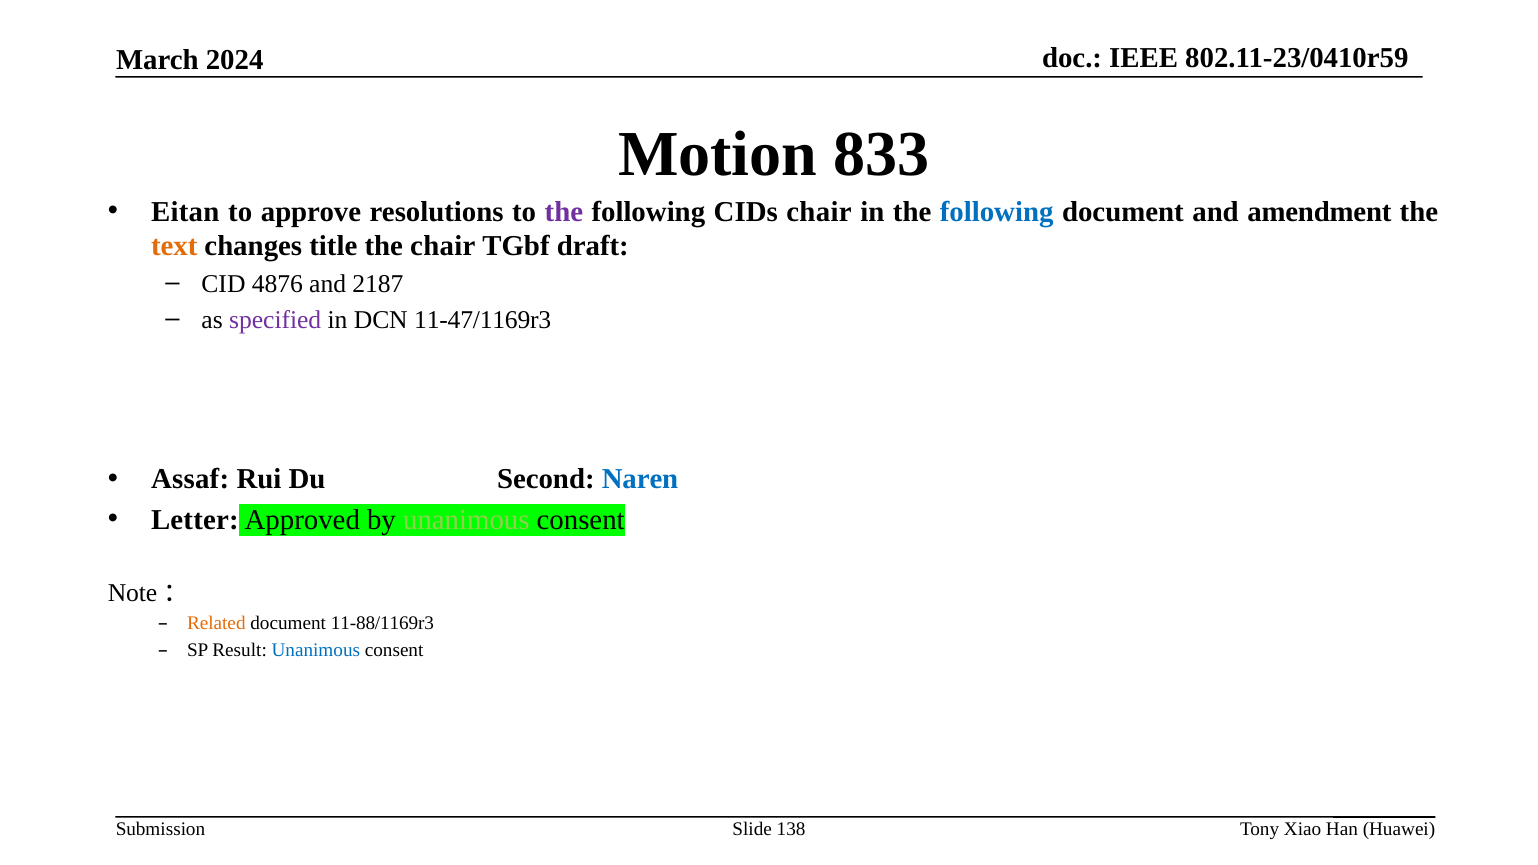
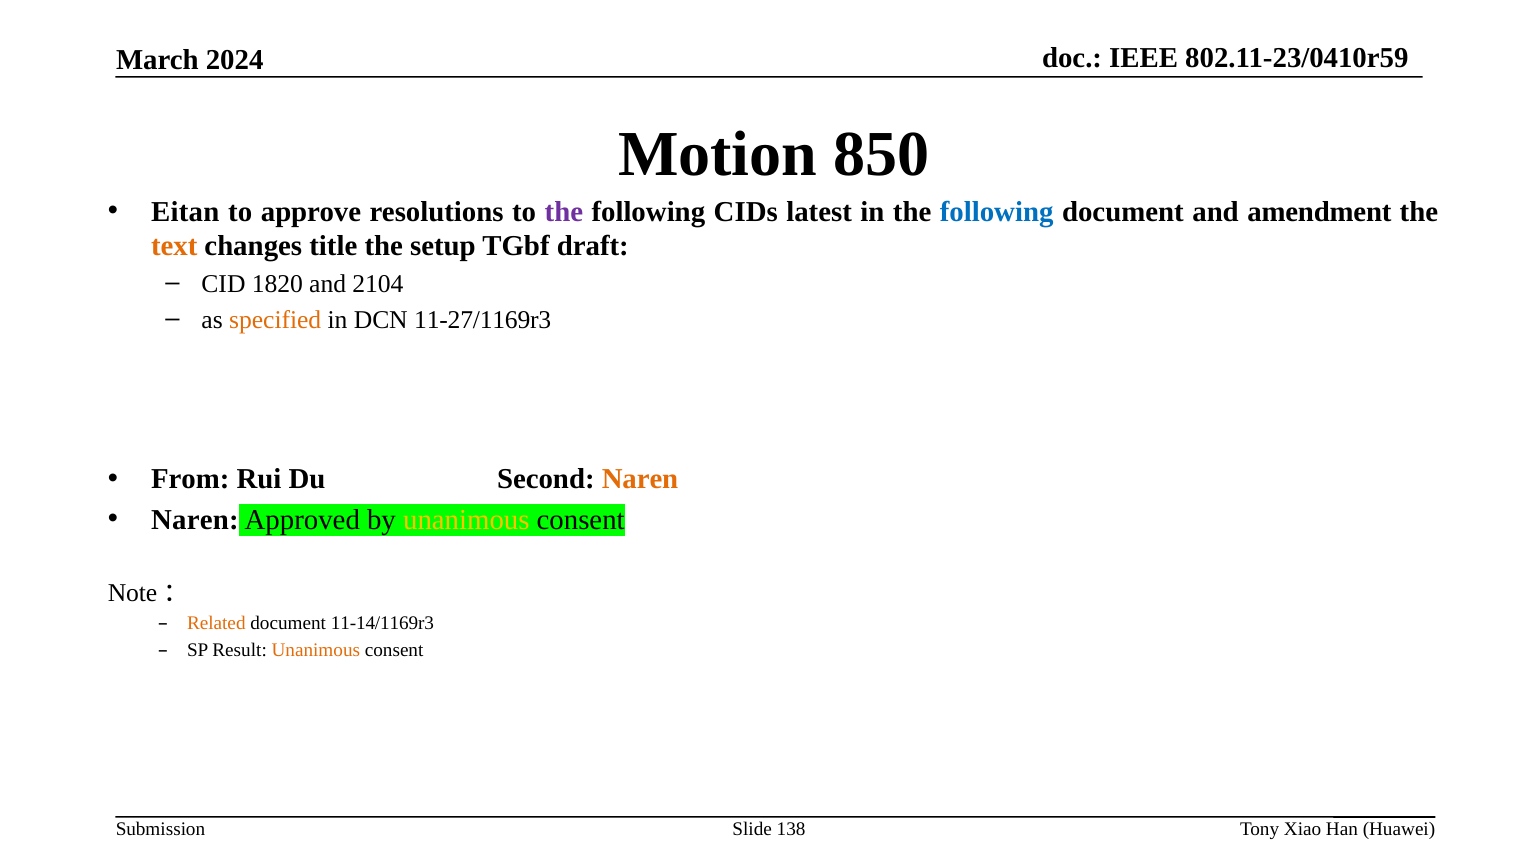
833: 833 -> 850
CIDs chair: chair -> latest
the chair: chair -> setup
4876: 4876 -> 1820
2187: 2187 -> 2104
specified colour: purple -> orange
11-47/1169r3: 11-47/1169r3 -> 11-27/1169r3
Assaf: Assaf -> From
Naren at (640, 479) colour: blue -> orange
Letter at (195, 520): Letter -> Naren
unanimous at (466, 520) colour: light green -> yellow
11-88/1169r3: 11-88/1169r3 -> 11-14/1169r3
Unanimous at (316, 651) colour: blue -> orange
